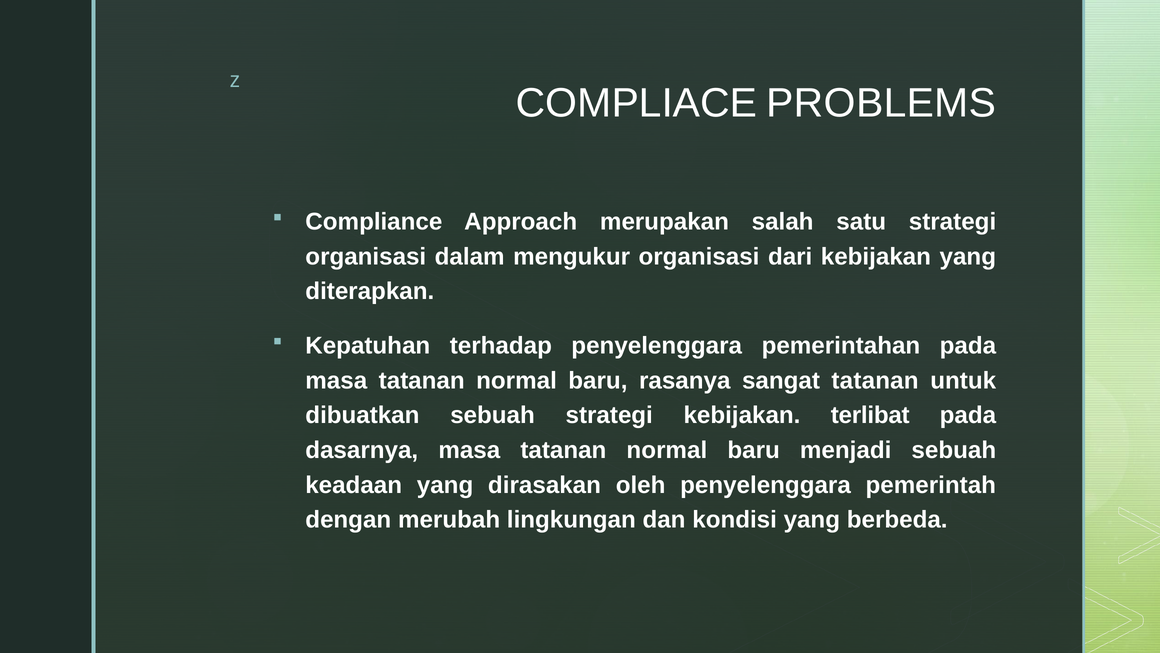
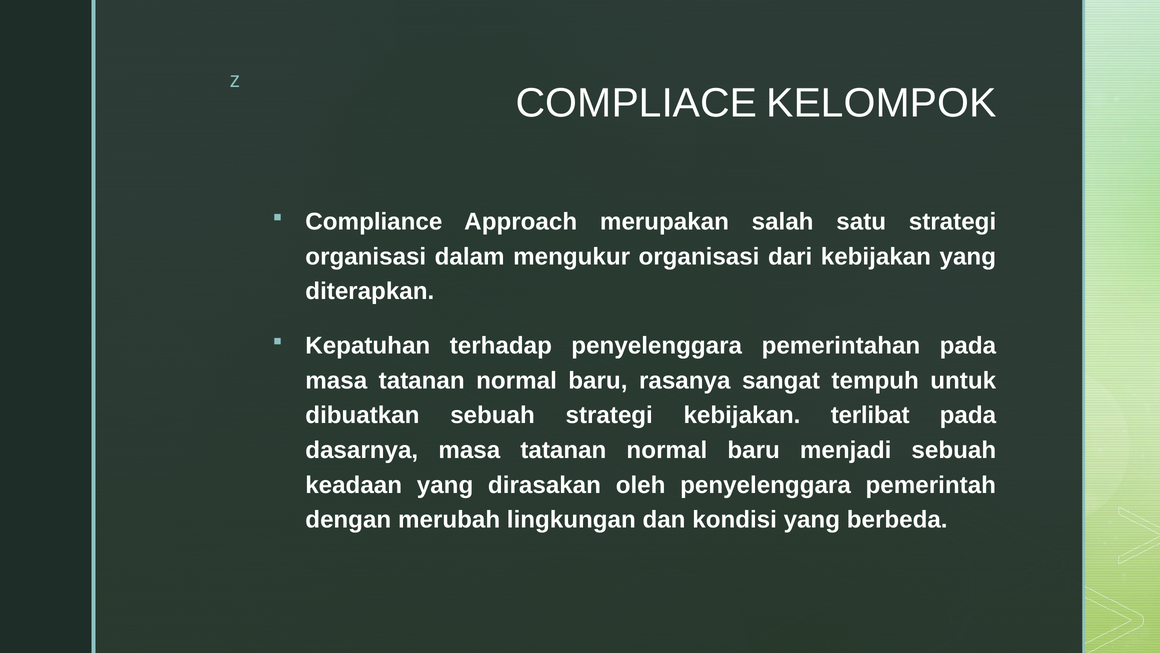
PROBLEMS: PROBLEMS -> KELOMPOK
sangat tatanan: tatanan -> tempuh
